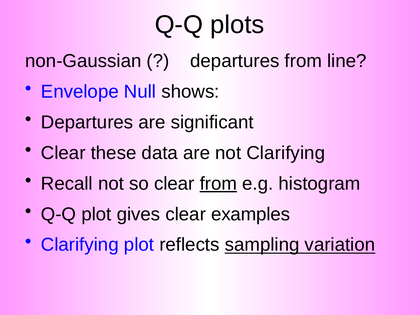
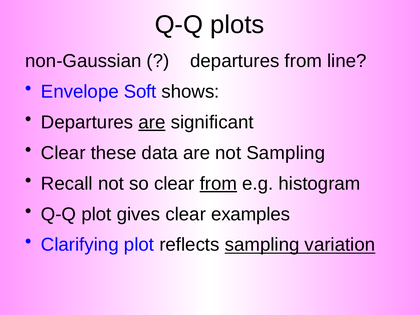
Null: Null -> Soft
are at (152, 122) underline: none -> present
not Clarifying: Clarifying -> Sampling
